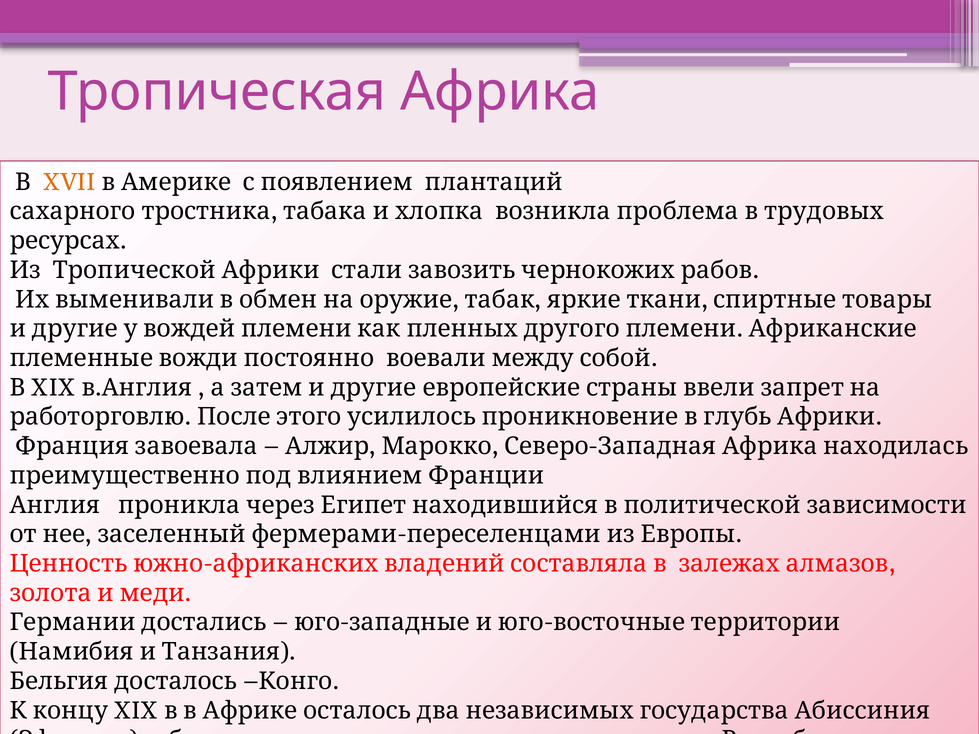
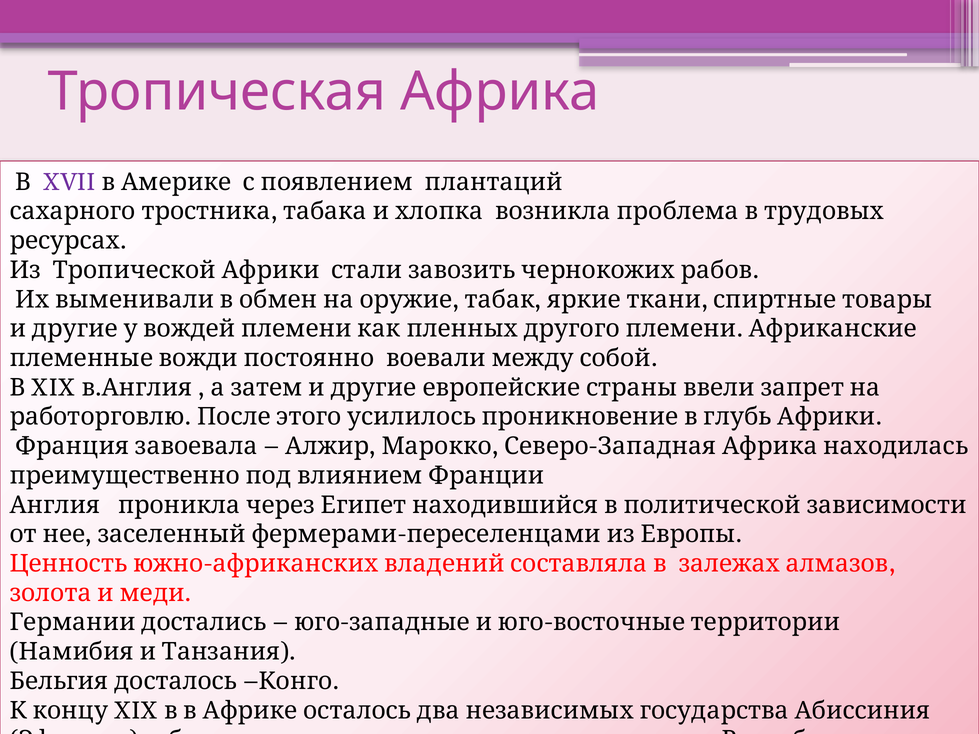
XVII colour: orange -> purple
